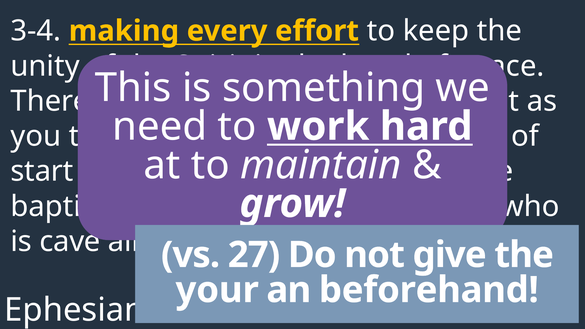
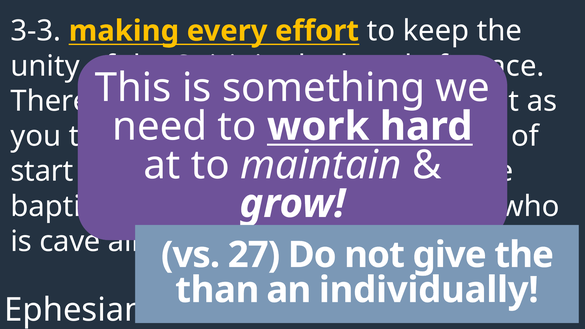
3-4: 3-4 -> 3-3
your: your -> than
beforehand: beforehand -> individually
